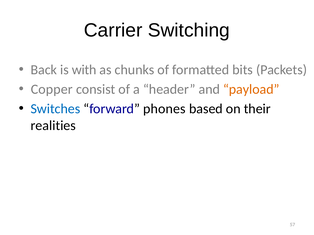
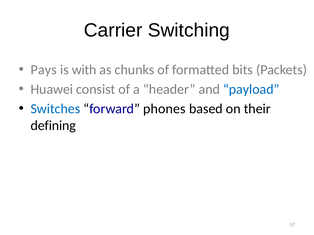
Back: Back -> Pays
Copper: Copper -> Huawei
payload colour: orange -> blue
realities: realities -> defining
